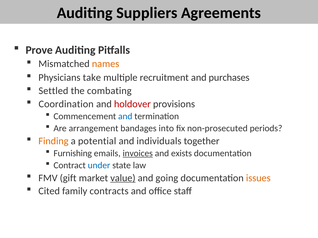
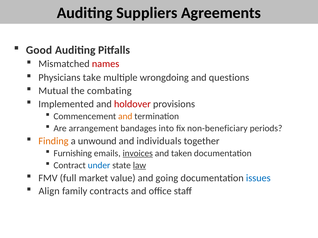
Prove: Prove -> Good
names colour: orange -> red
recruitment: recruitment -> wrongdoing
purchases: purchases -> questions
Settled: Settled -> Mutual
Coordination: Coordination -> Implemented
and at (125, 117) colour: blue -> orange
non-prosecuted: non-prosecuted -> non-beneficiary
potential: potential -> unwound
exists: exists -> taken
law underline: none -> present
gift: gift -> full
value underline: present -> none
issues colour: orange -> blue
Cited: Cited -> Align
